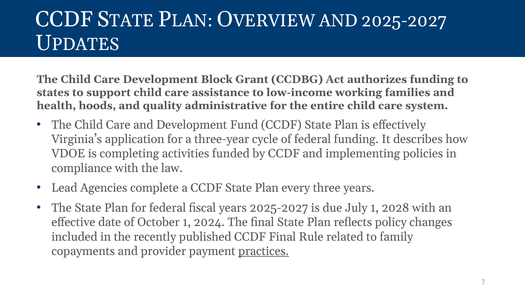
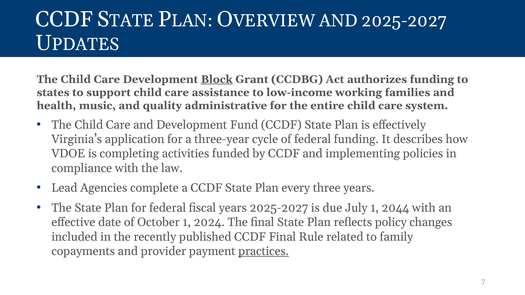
Block underline: none -> present
hoods: hoods -> music
2028: 2028 -> 2044
